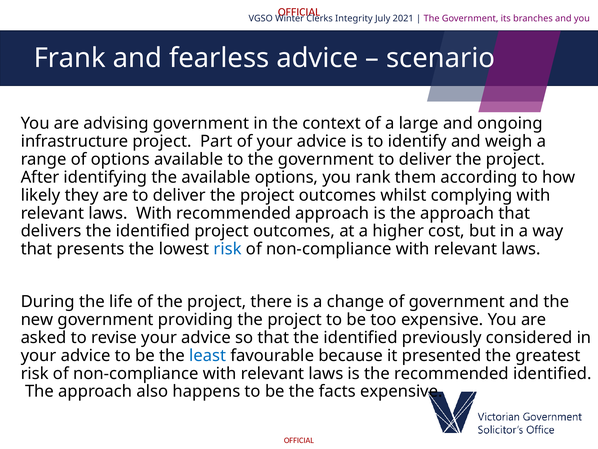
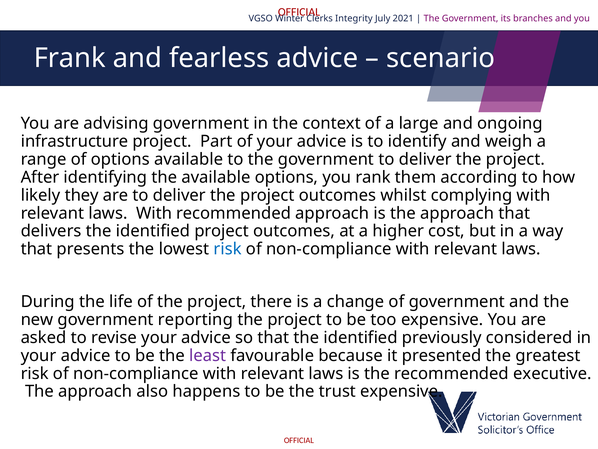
providing: providing -> reporting
least colour: blue -> purple
recommended identified: identified -> executive
facts: facts -> trust
